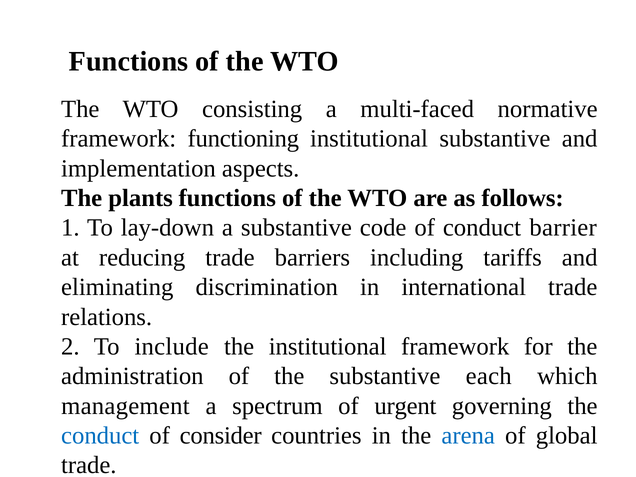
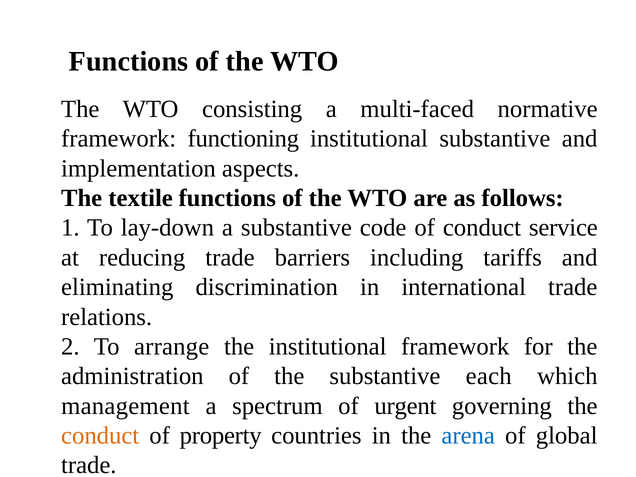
plants: plants -> textile
barrier: barrier -> service
include: include -> arrange
conduct at (100, 436) colour: blue -> orange
consider: consider -> property
